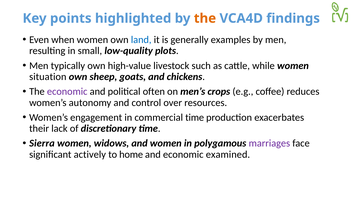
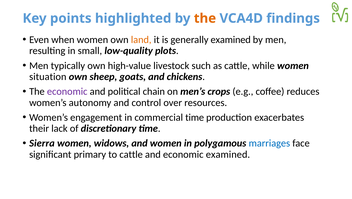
land colour: blue -> orange
generally examples: examples -> examined
often: often -> chain
marriages colour: purple -> blue
actively: actively -> primary
to home: home -> cattle
